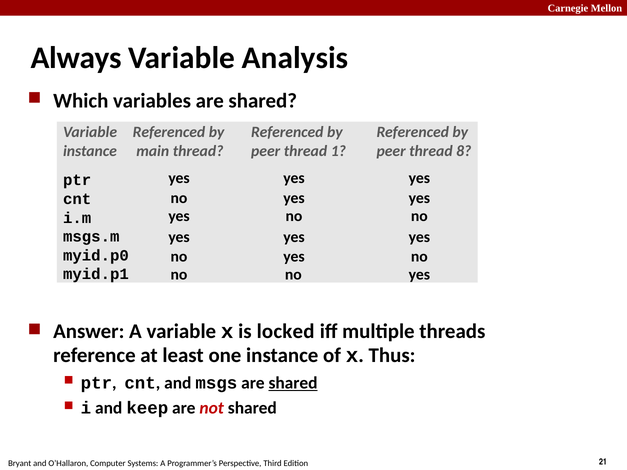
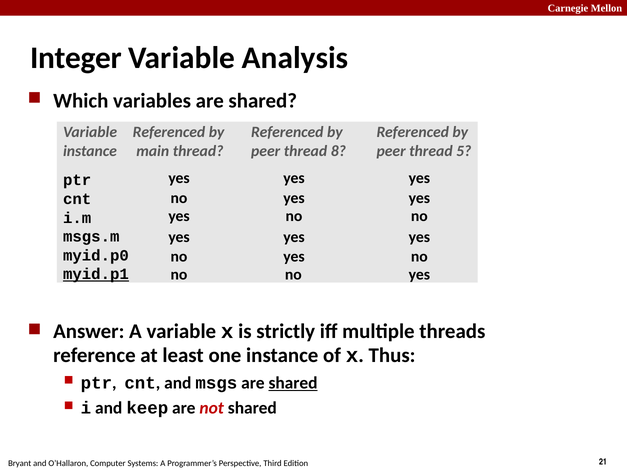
Always: Always -> Integer
1: 1 -> 8
8: 8 -> 5
myid.p1 underline: none -> present
locked: locked -> strictly
